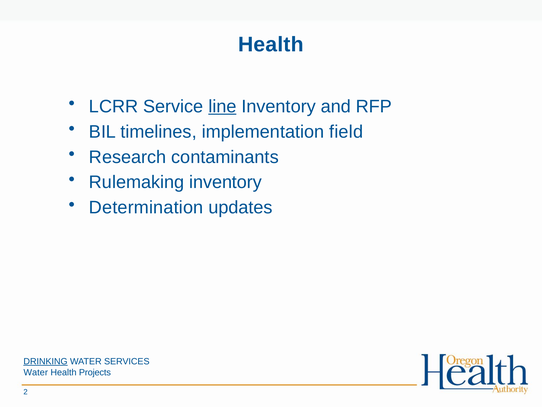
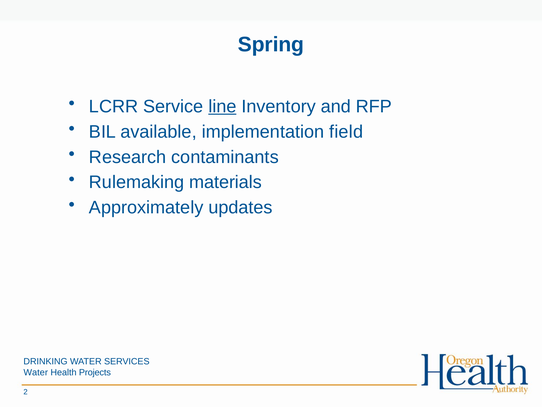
Health at (271, 45): Health -> Spring
timelines: timelines -> available
Rulemaking inventory: inventory -> materials
Determination: Determination -> Approximately
DRINKING underline: present -> none
